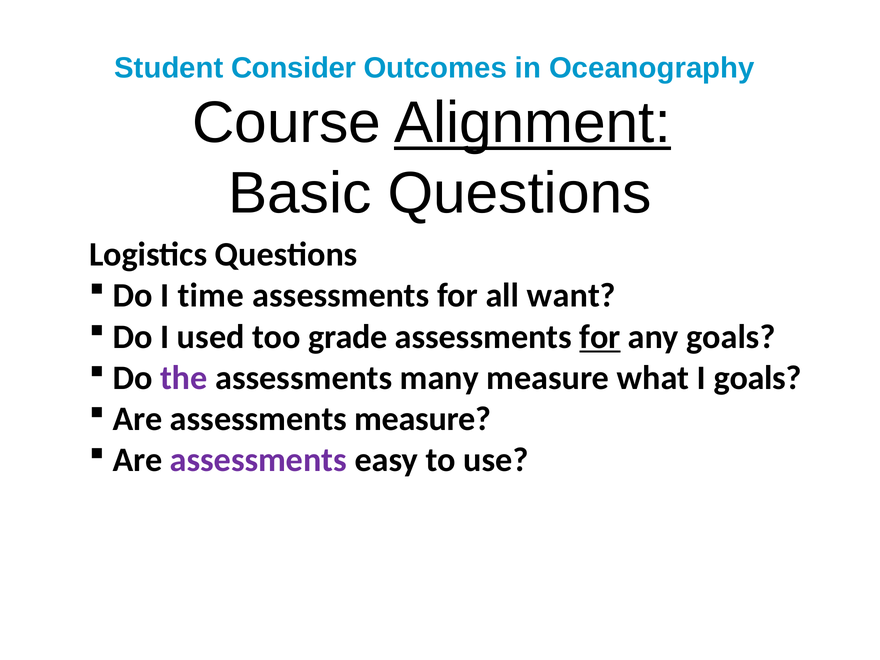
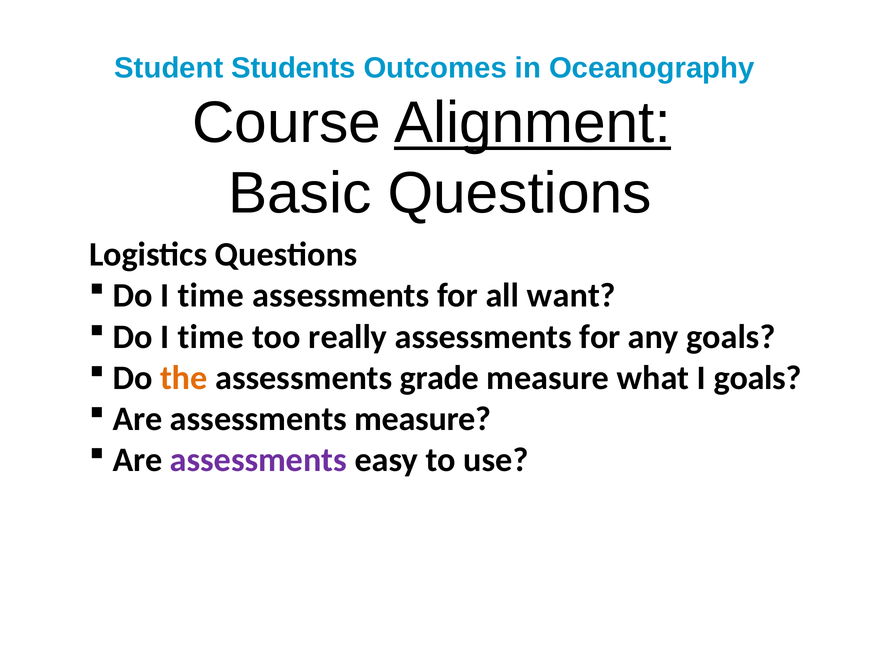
Consider: Consider -> Students
used at (211, 337): used -> time
grade: grade -> really
for at (600, 337) underline: present -> none
the colour: purple -> orange
many: many -> grade
